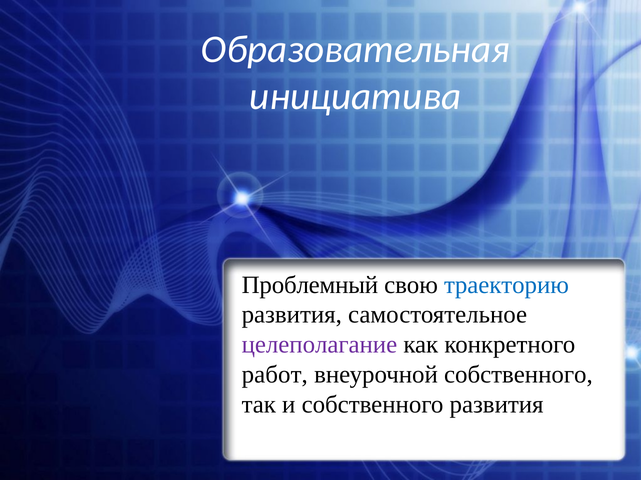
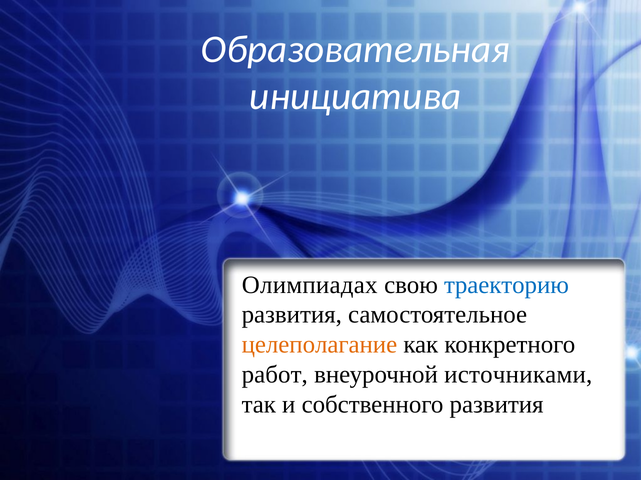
Проблемный: Проблемный -> Олимпиадах
целеполагание colour: purple -> orange
внеурочной собственного: собственного -> источниками
